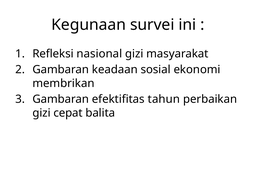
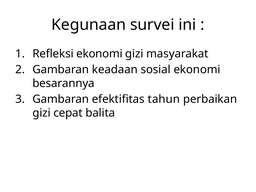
Refleksi nasional: nasional -> ekonomi
membrikan: membrikan -> besarannya
